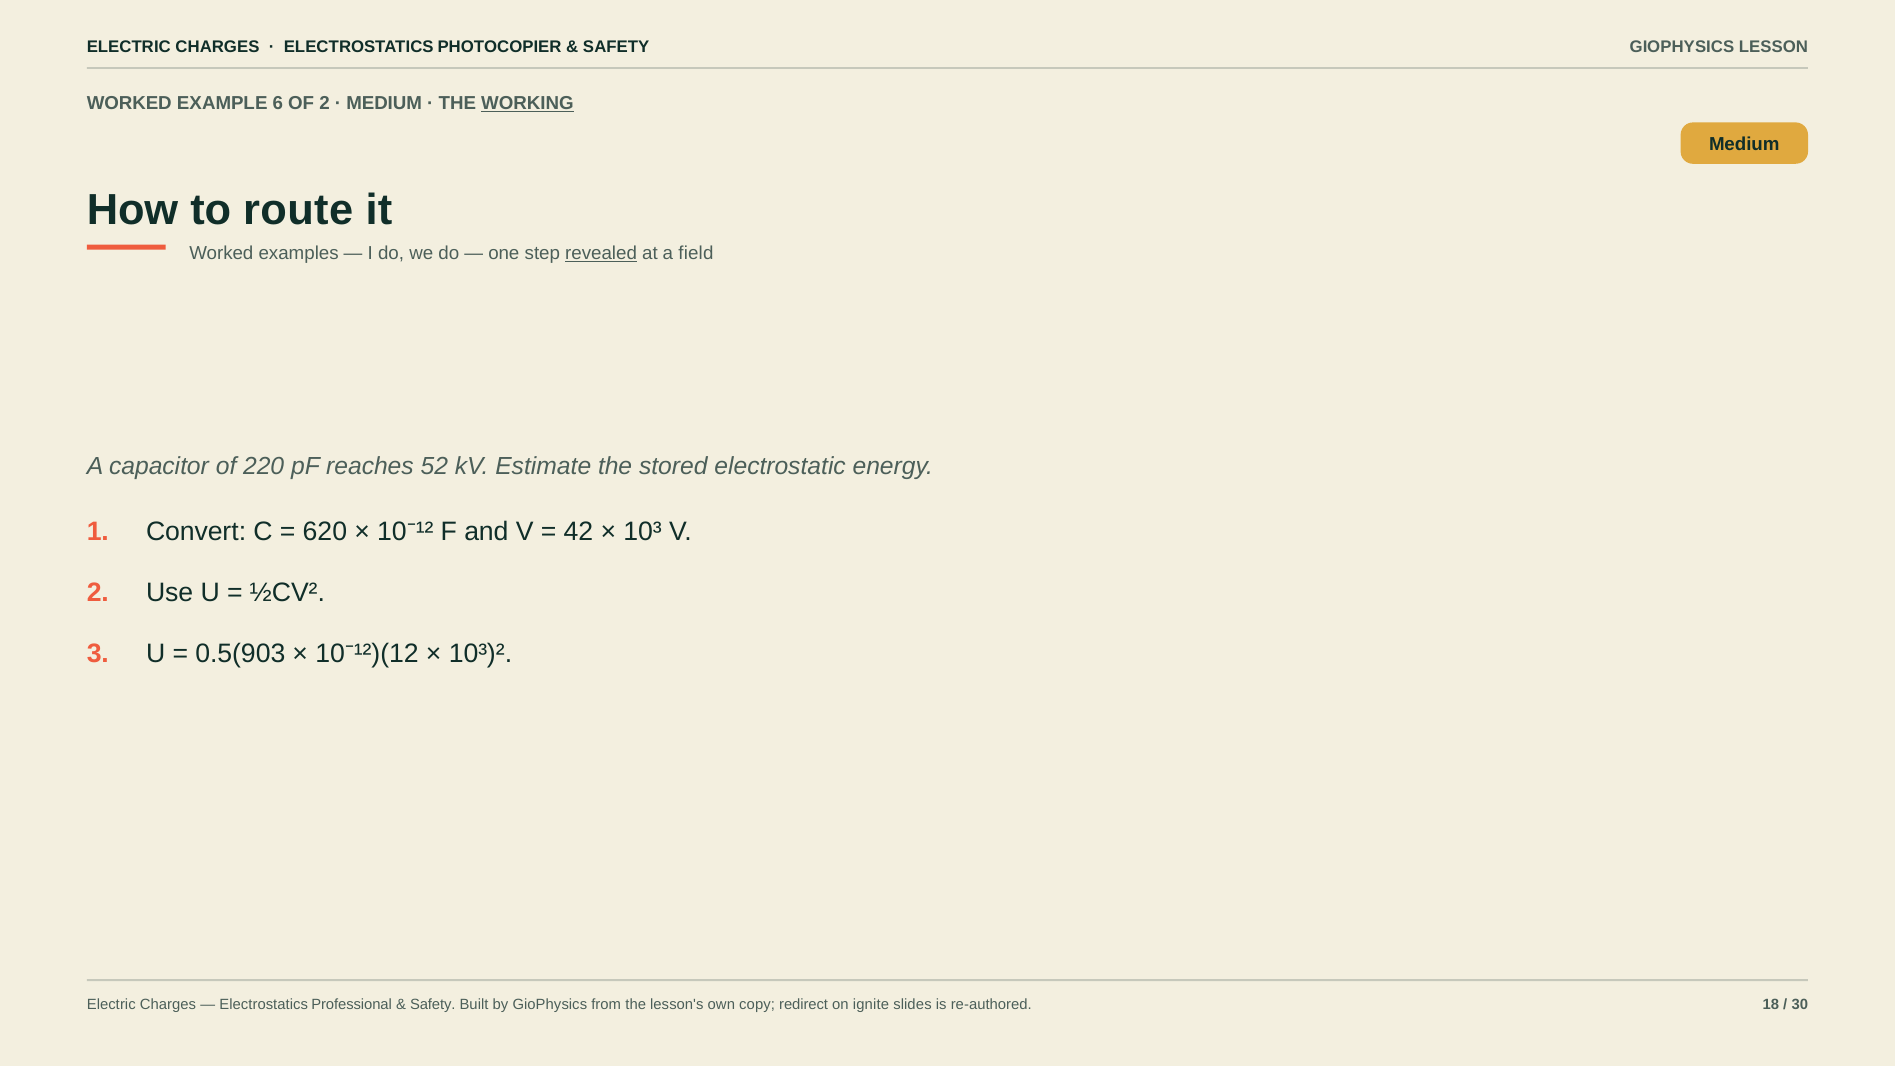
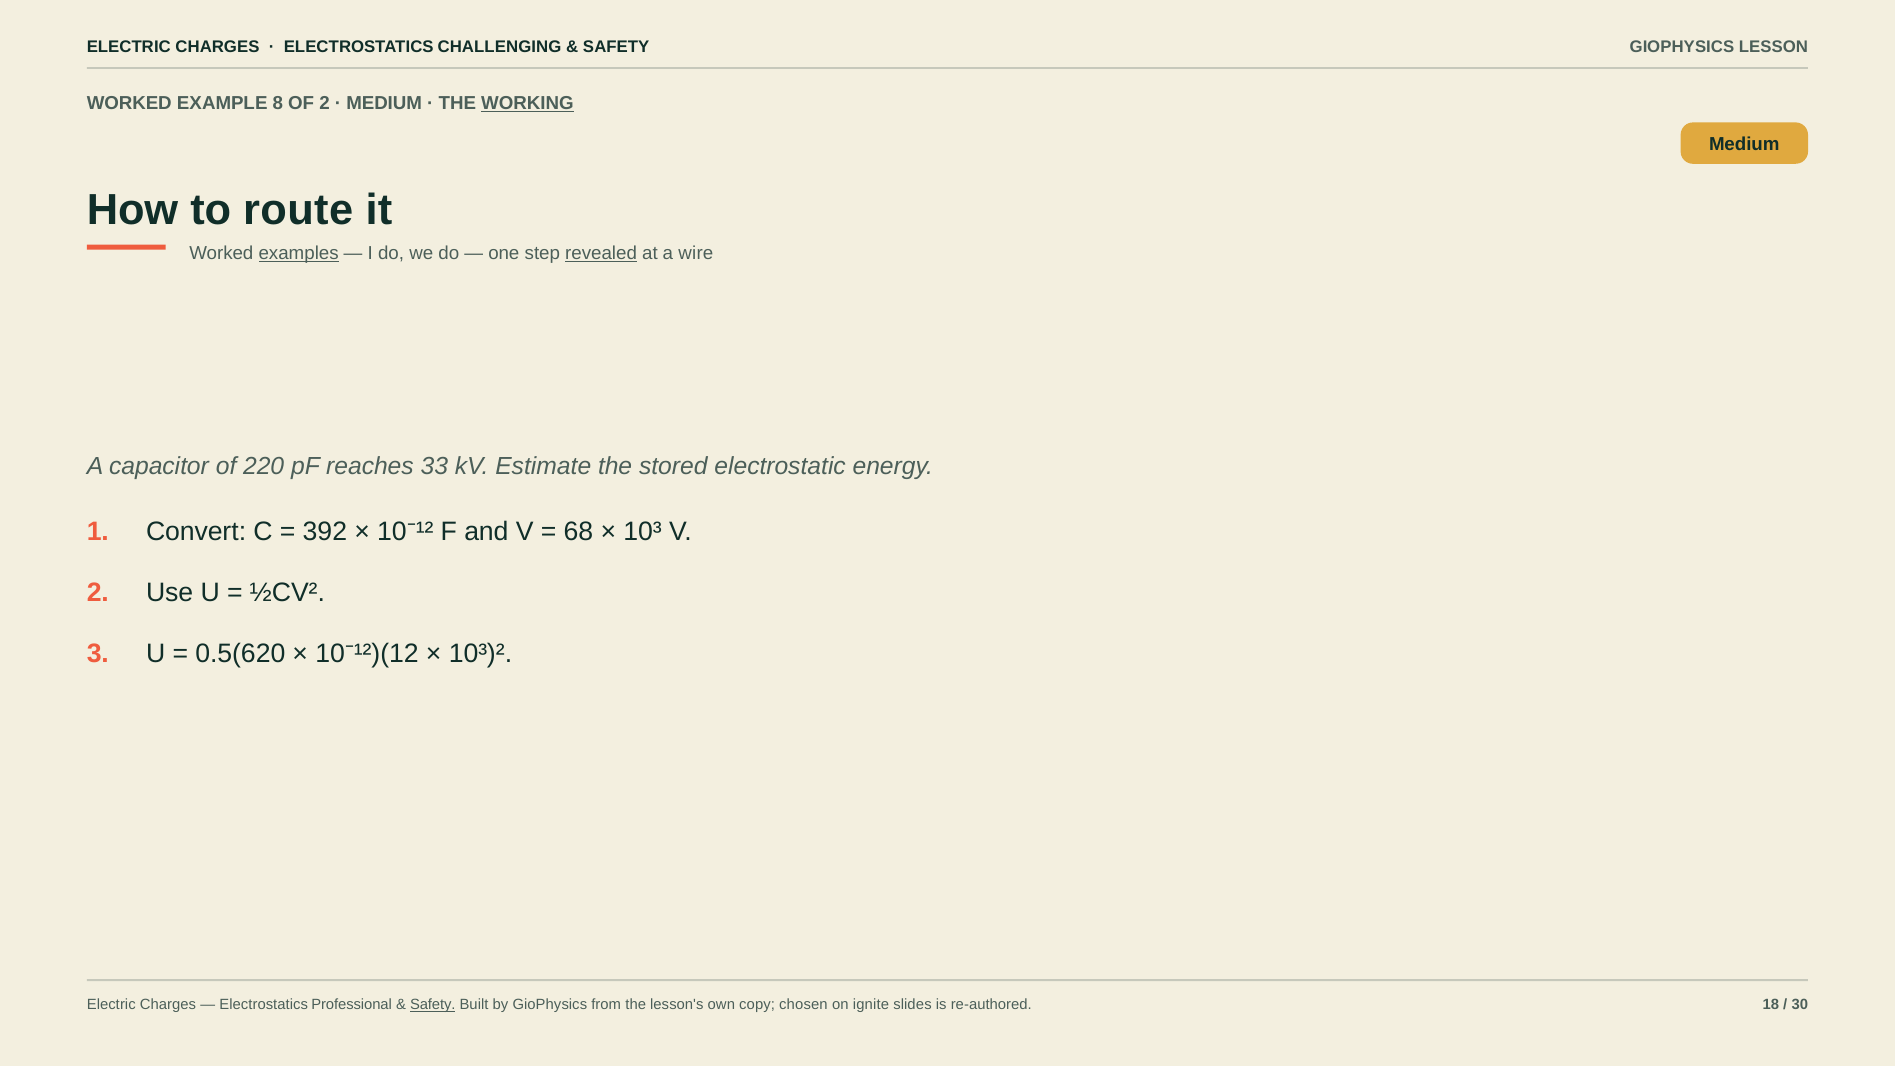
PHOTOCOPIER: PHOTOCOPIER -> CHALLENGING
6: 6 -> 8
examples underline: none -> present
field: field -> wire
52: 52 -> 33
620: 620 -> 392
42: 42 -> 68
0.5(903: 0.5(903 -> 0.5(620
Safety at (433, 1005) underline: none -> present
redirect: redirect -> chosen
